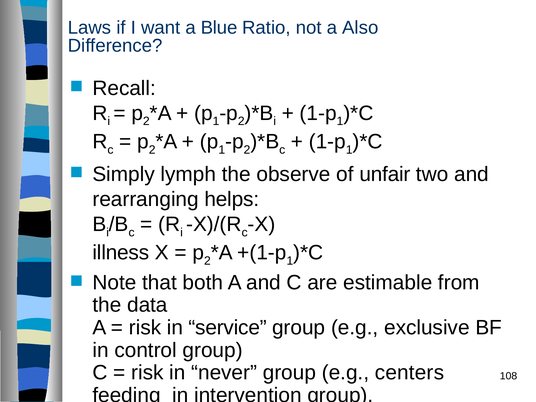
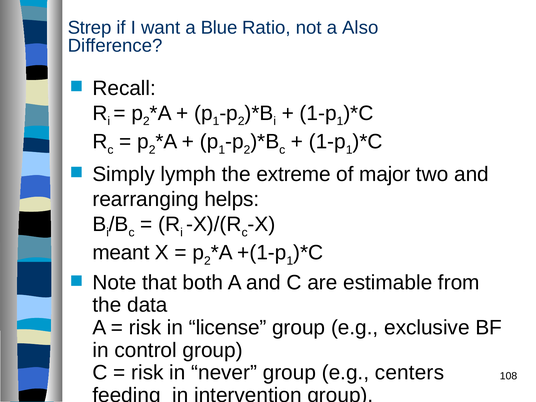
Laws: Laws -> Strep
observe: observe -> extreme
unfair: unfair -> major
illness: illness -> meant
service: service -> license
